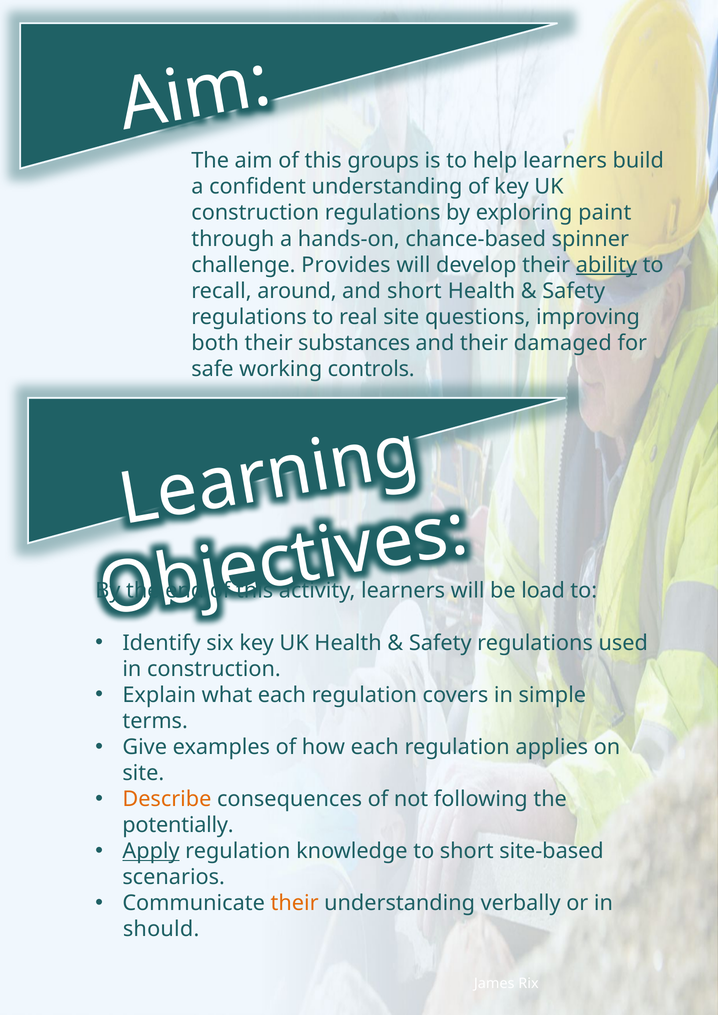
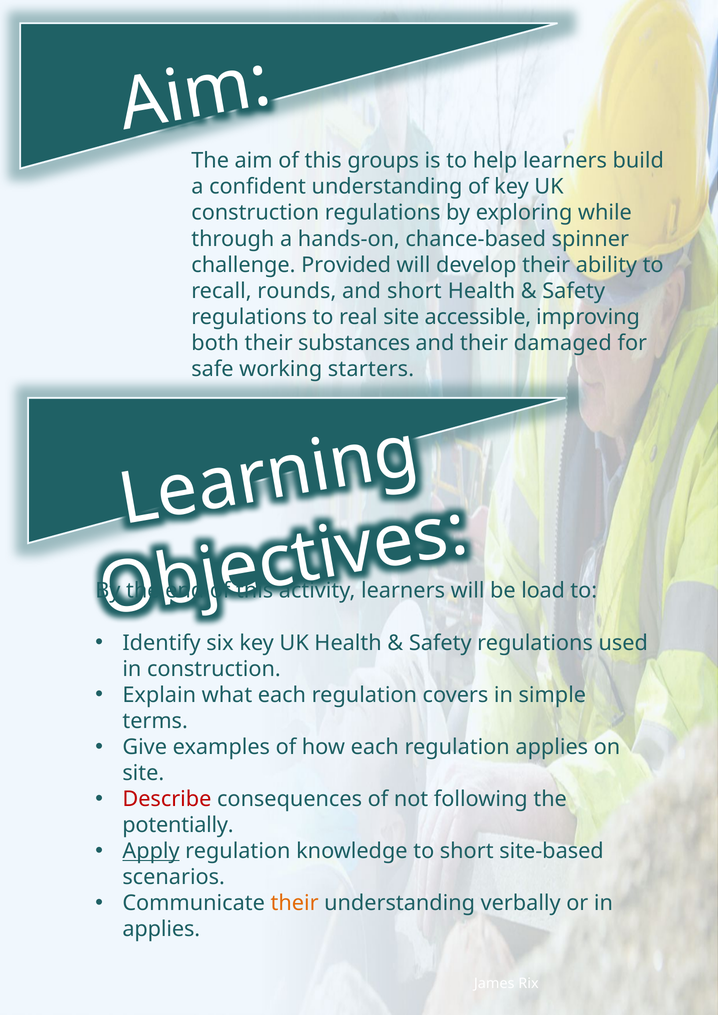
paint: paint -> while
Provides: Provides -> Provided
ability underline: present -> none
around: around -> rounds
questions: questions -> accessible
controls: controls -> starters
Describe colour: orange -> red
should at (161, 930): should -> applies
